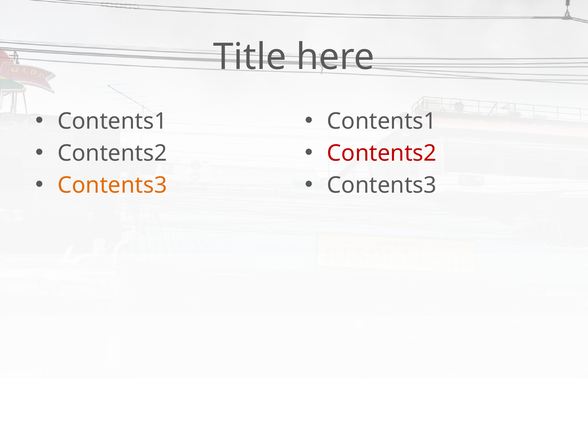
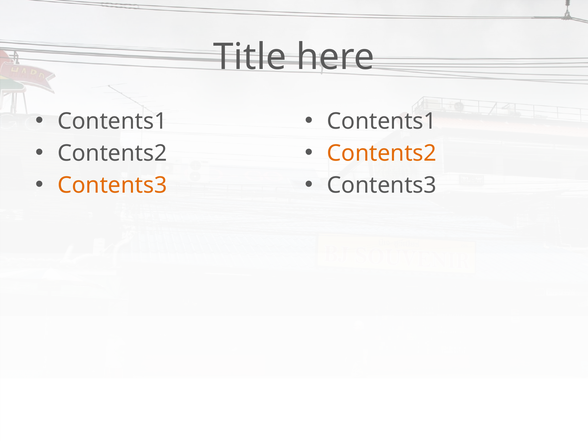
Contents2 at (382, 153) colour: red -> orange
